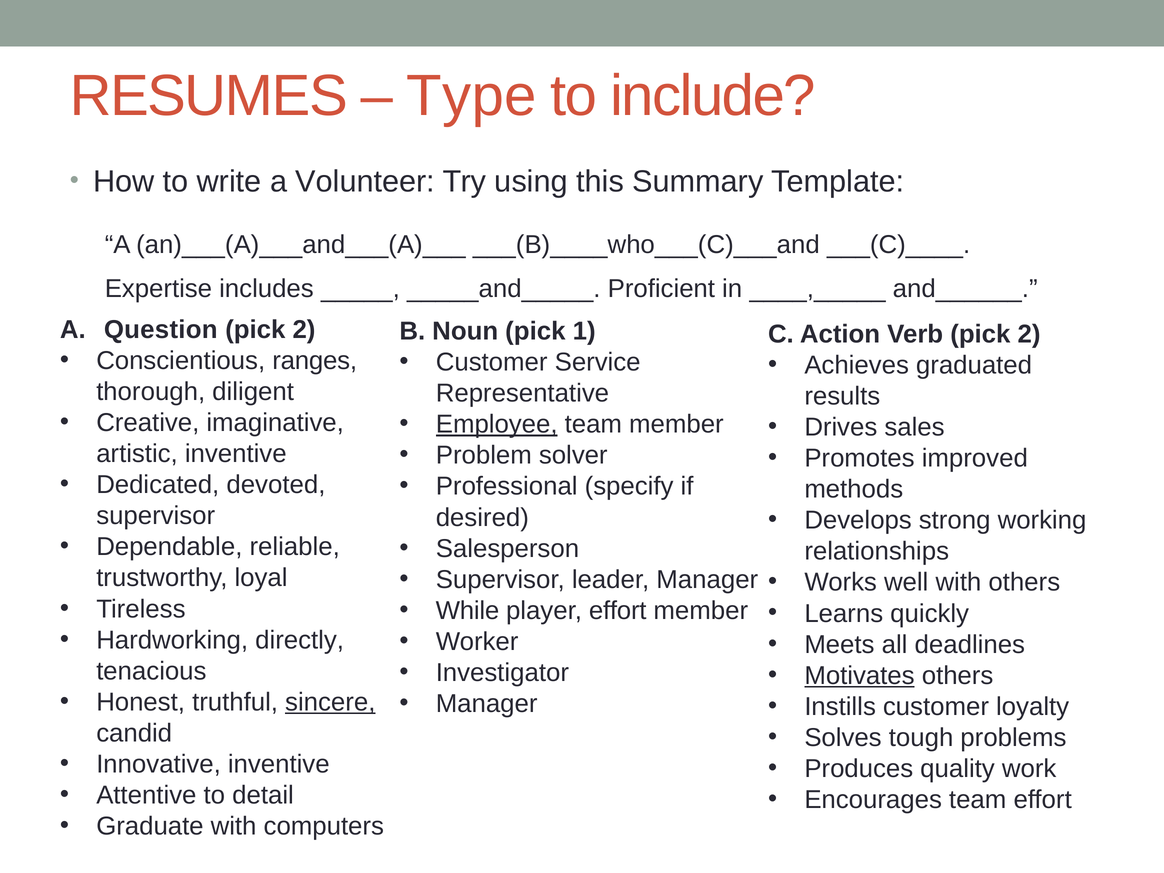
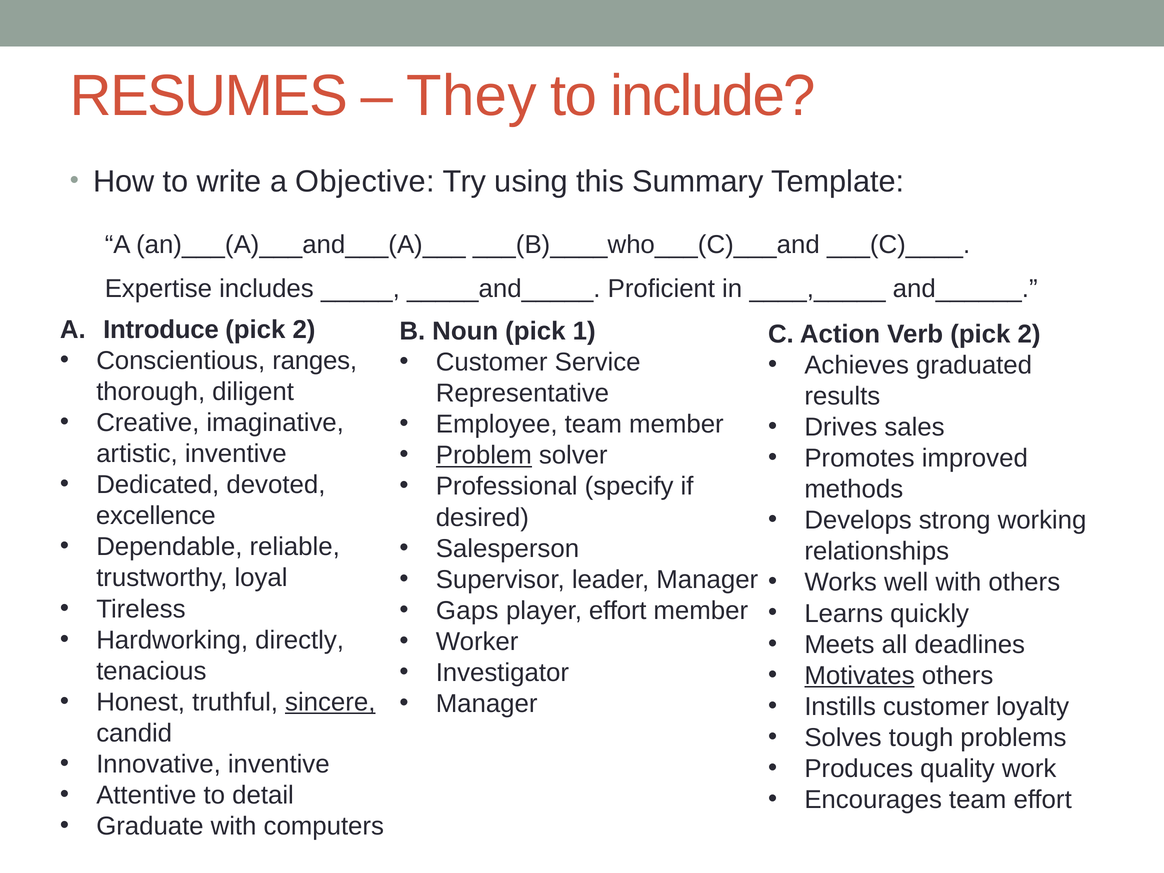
Type: Type -> They
Volunteer: Volunteer -> Objective
Question: Question -> Introduce
Employee underline: present -> none
Problem underline: none -> present
supervisor at (156, 516): supervisor -> excellence
While: While -> Gaps
